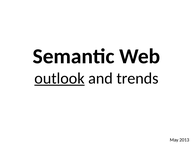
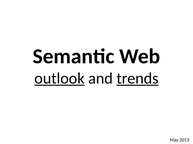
trends underline: none -> present
